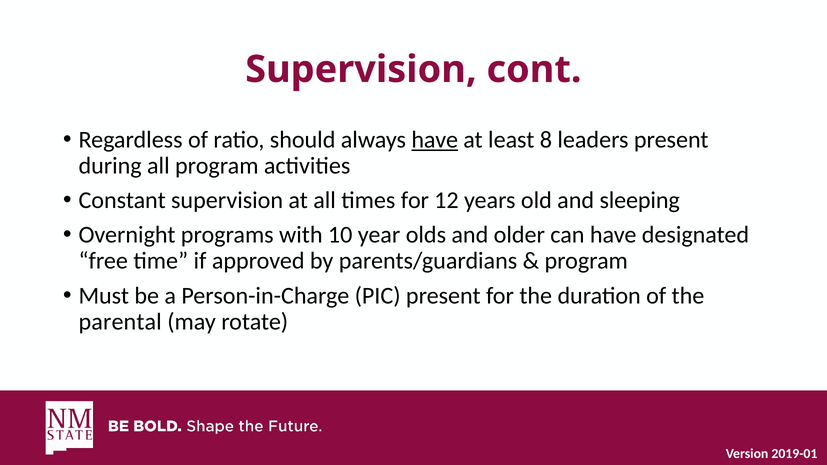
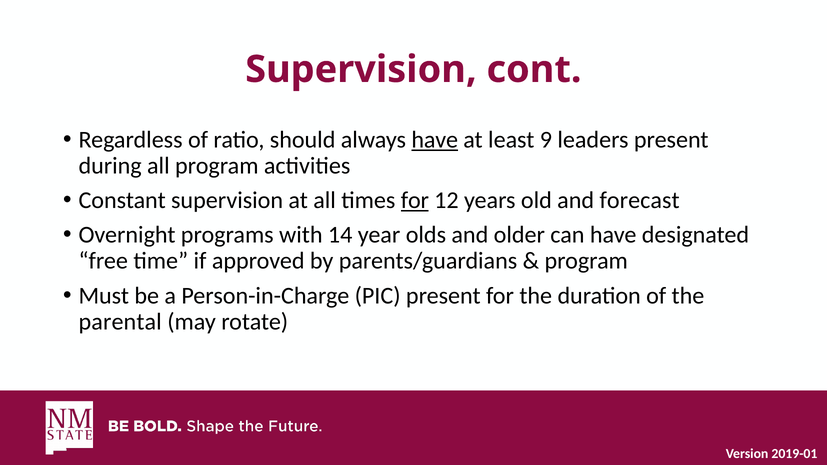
8: 8 -> 9
for at (415, 200) underline: none -> present
sleeping: sleeping -> forecast
10: 10 -> 14
